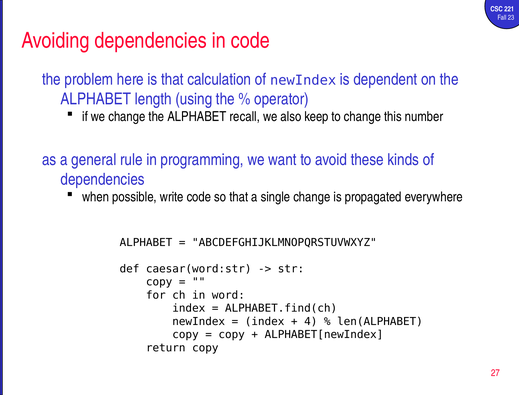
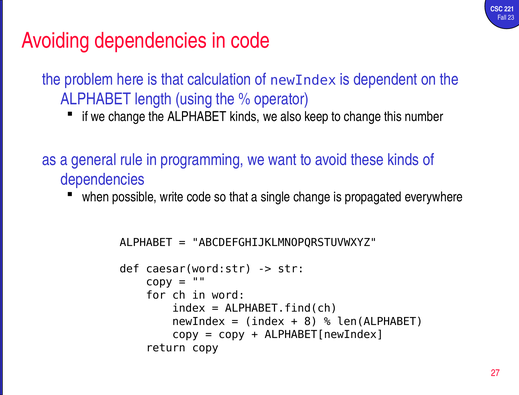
ALPHABET recall: recall -> kinds
4: 4 -> 8
